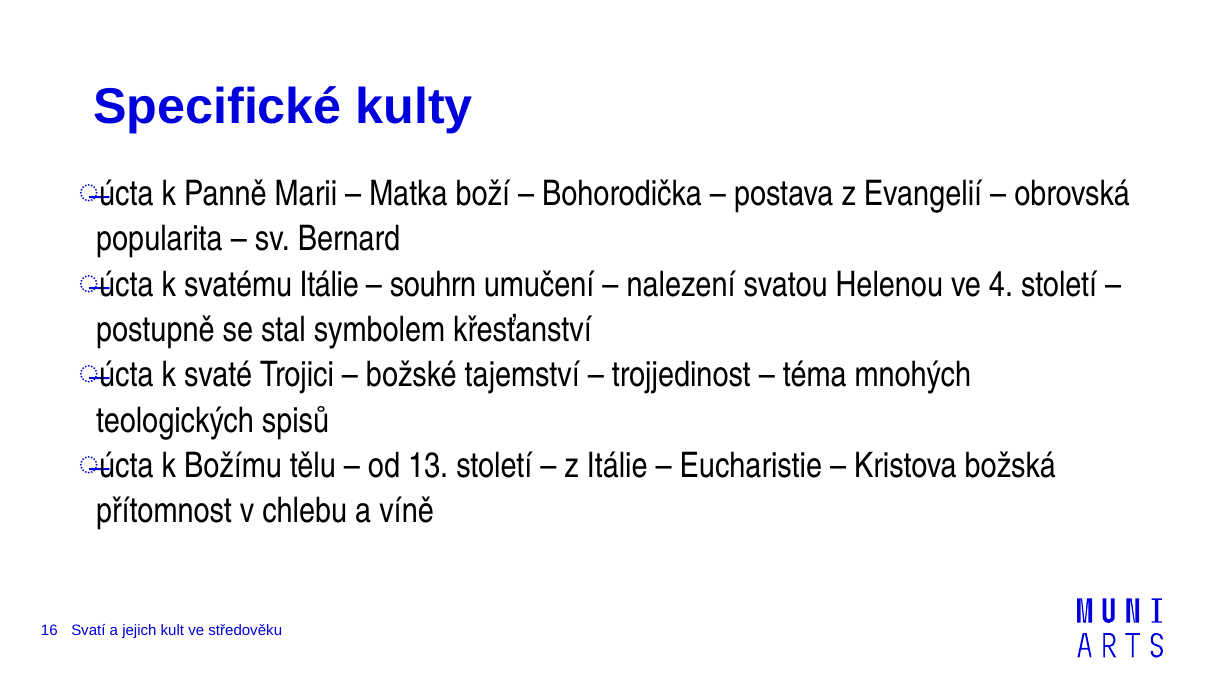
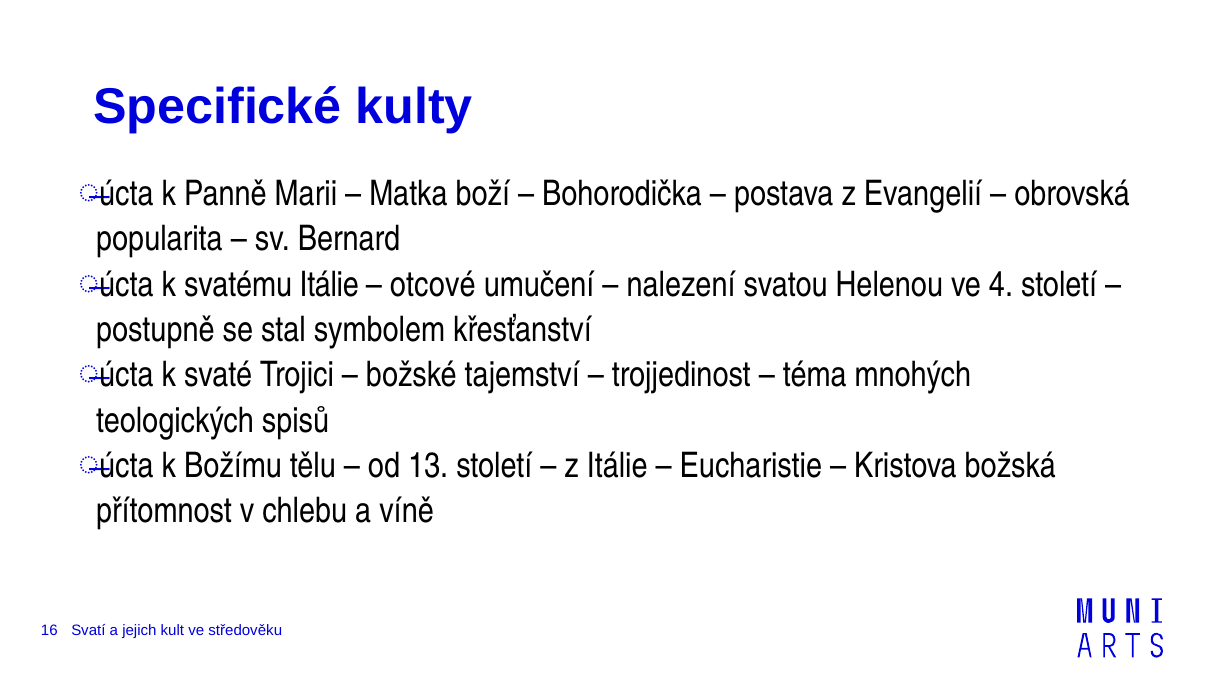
souhrn: souhrn -> otcové
